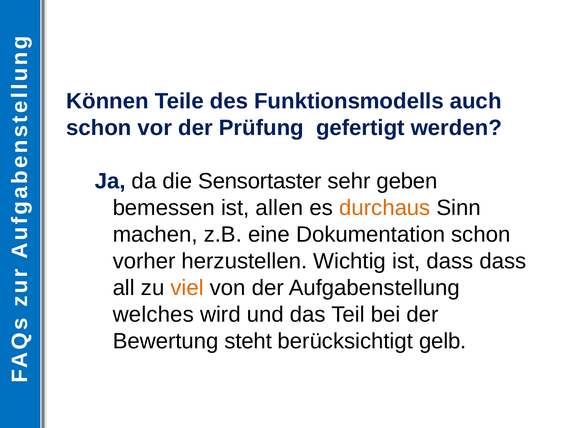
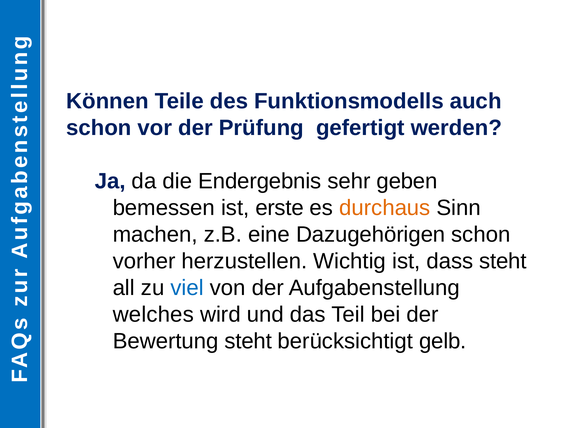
Sensortaster: Sensortaster -> Endergebnis
allen: allen -> erste
Dokumentation: Dokumentation -> Dazugehörigen
dass dass: dass -> steht
viel colour: orange -> blue
